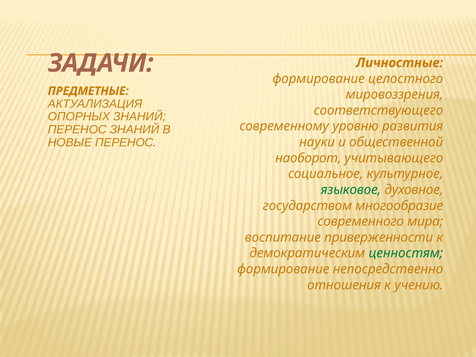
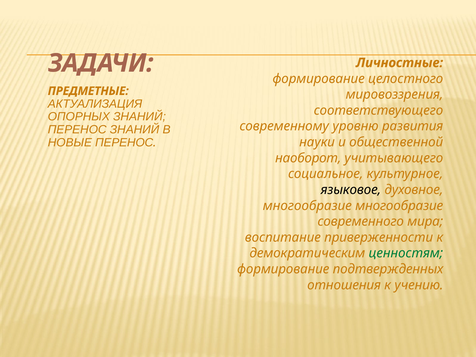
языковое colour: green -> black
государством at (307, 206): государством -> многообразие
непосредственно: непосредственно -> подтвержденных
